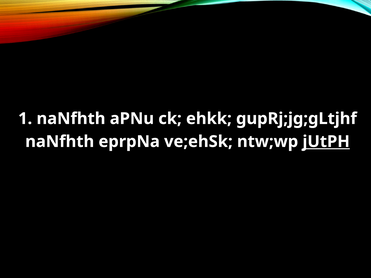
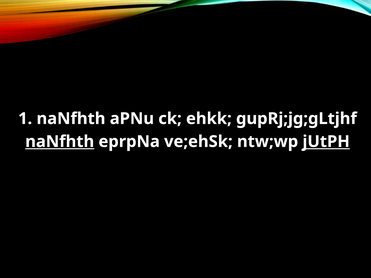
naNfhth at (60, 142) underline: none -> present
